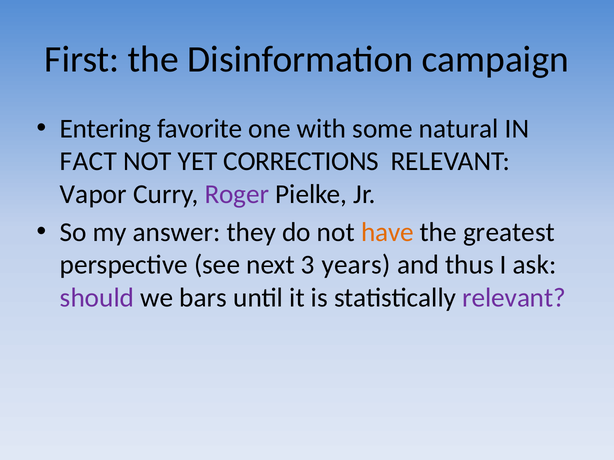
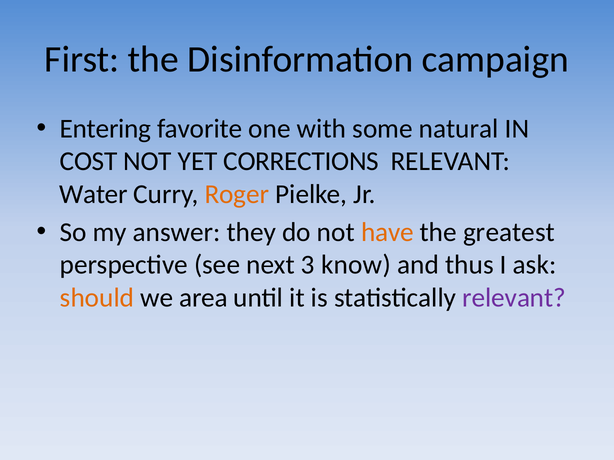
FACT: FACT -> COST
Vapor: Vapor -> Water
Roger colour: purple -> orange
years: years -> know
should colour: purple -> orange
bars: bars -> area
